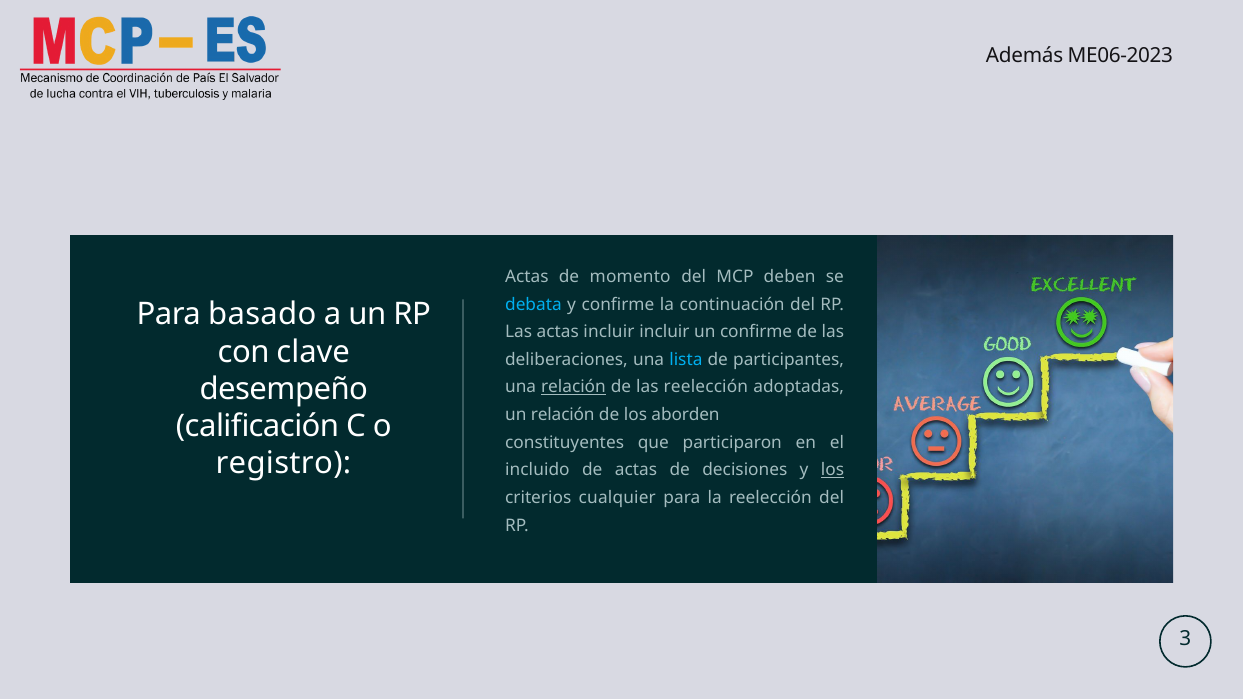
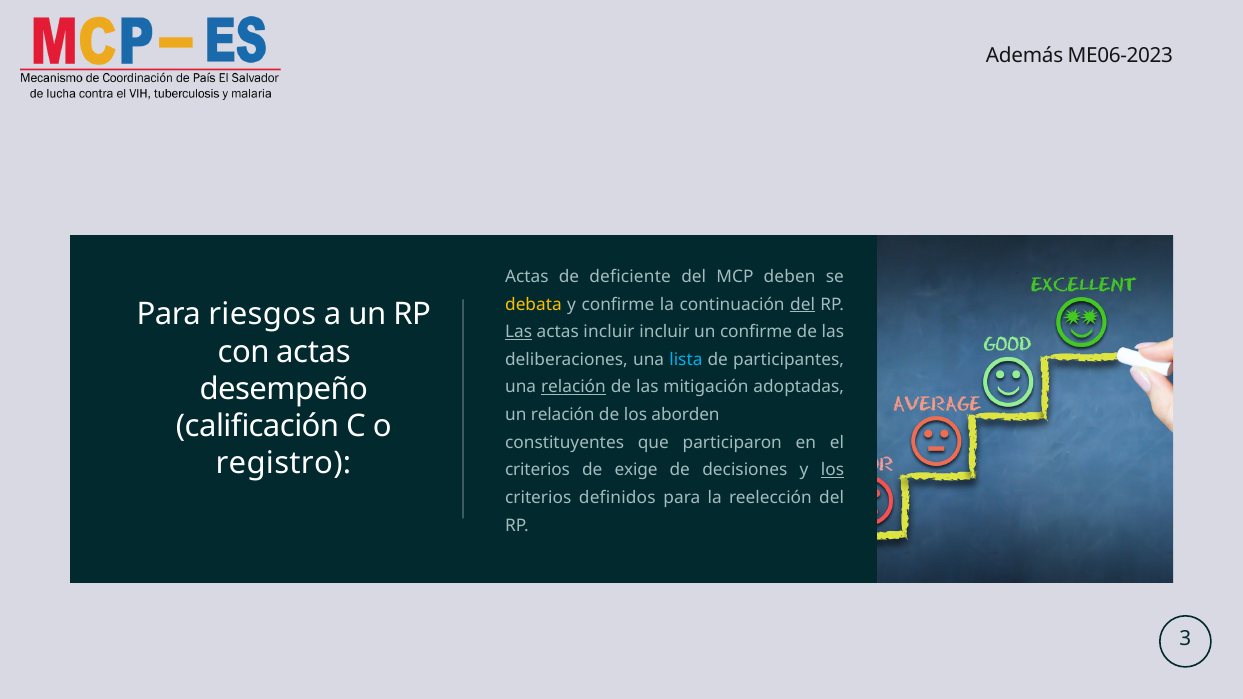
momento: momento -> deficiente
debata colour: light blue -> yellow
del at (803, 305) underline: none -> present
basado: basado -> riesgos
Las at (519, 332) underline: none -> present
con clave: clave -> actas
las reelección: reelección -> mitigación
incluido at (537, 470): incluido -> criterios
de actas: actas -> exige
cualquier: cualquier -> definidos
